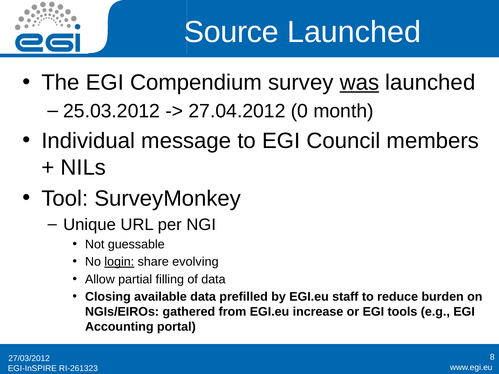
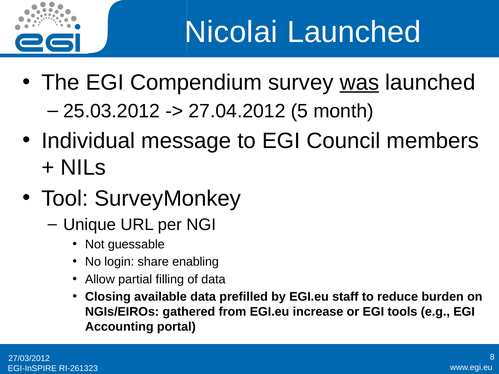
Source: Source -> Nicolai
0: 0 -> 5
login underline: present -> none
evolving: evolving -> enabling
